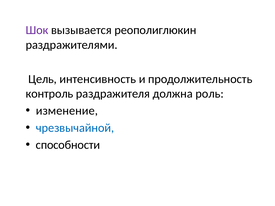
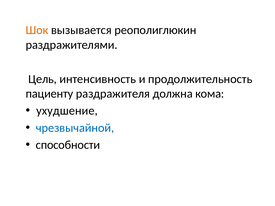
Шок colour: purple -> orange
контроль: контроль -> пациенту
роль: роль -> кома
изменение: изменение -> ухудшение
